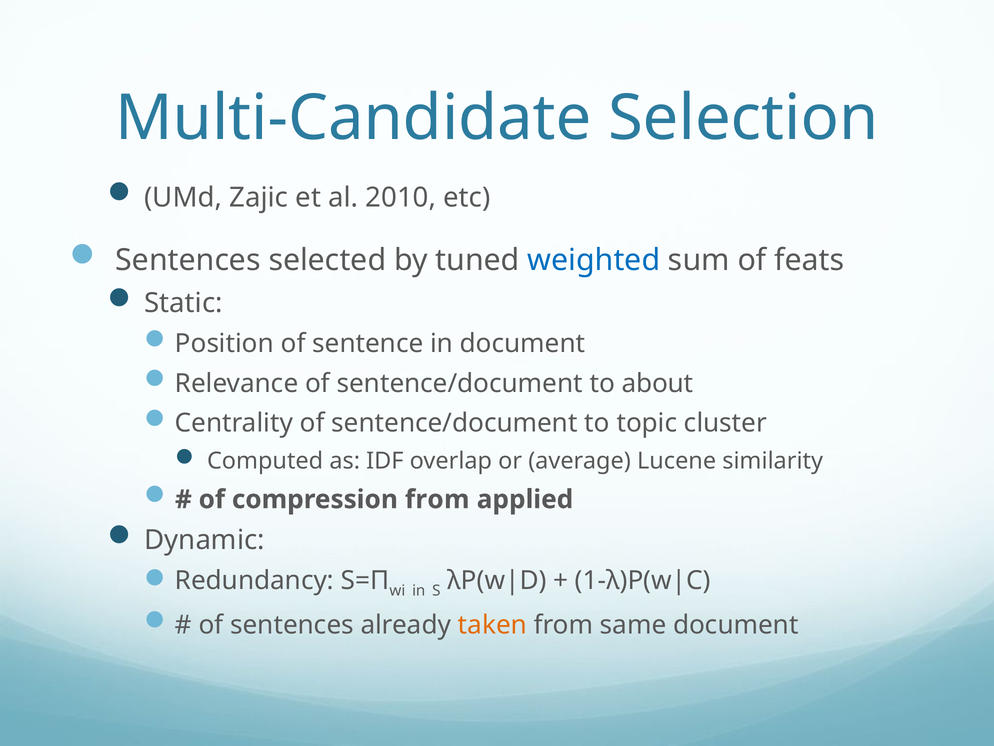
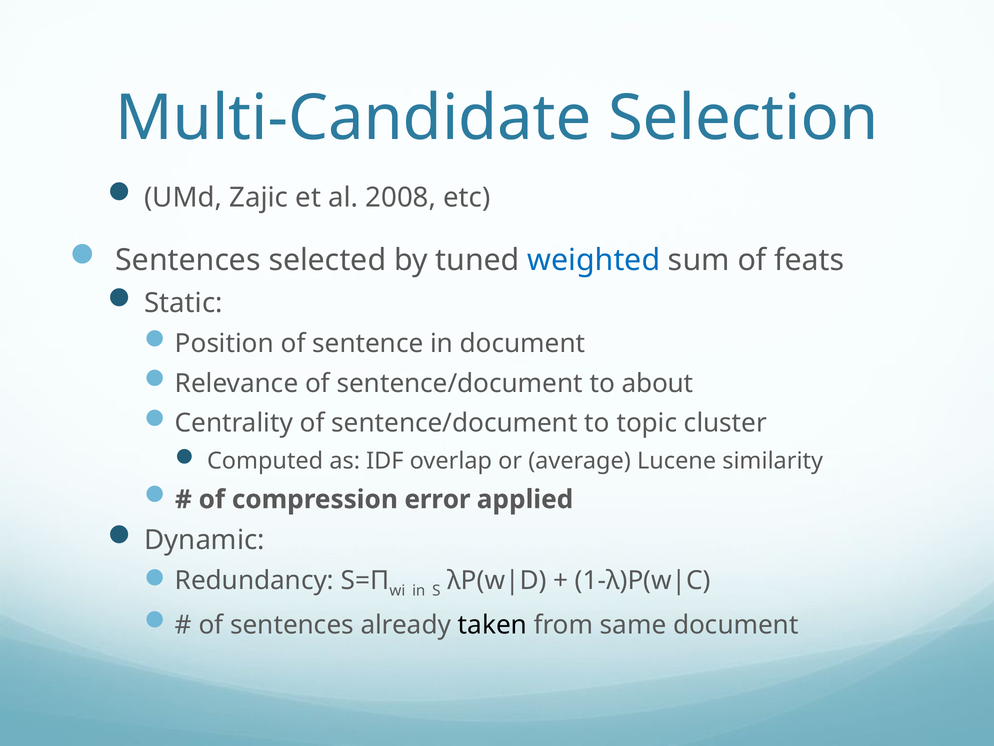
2010: 2010 -> 2008
compression from: from -> error
taken colour: orange -> black
